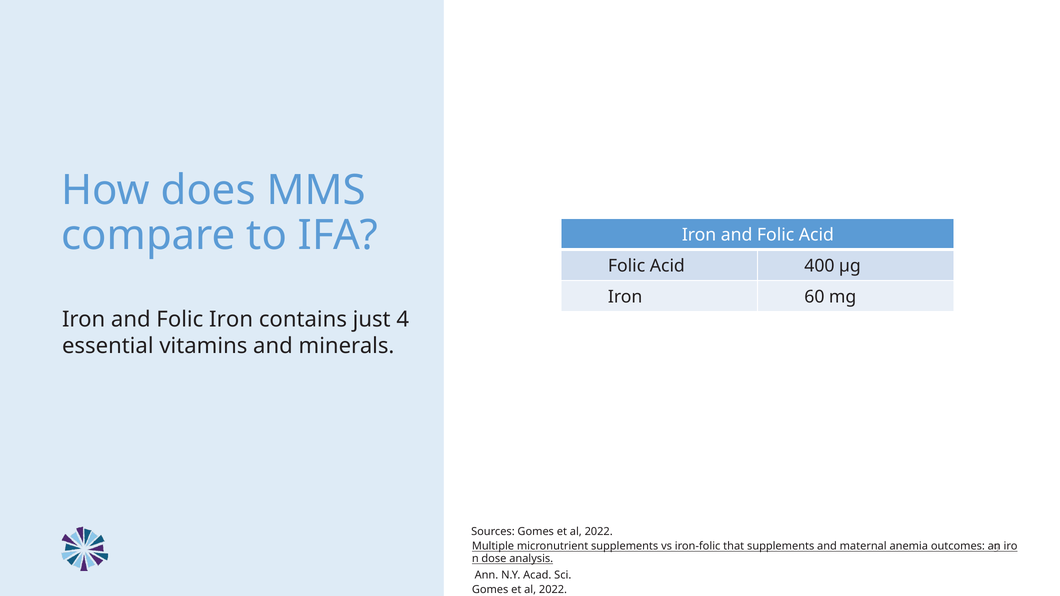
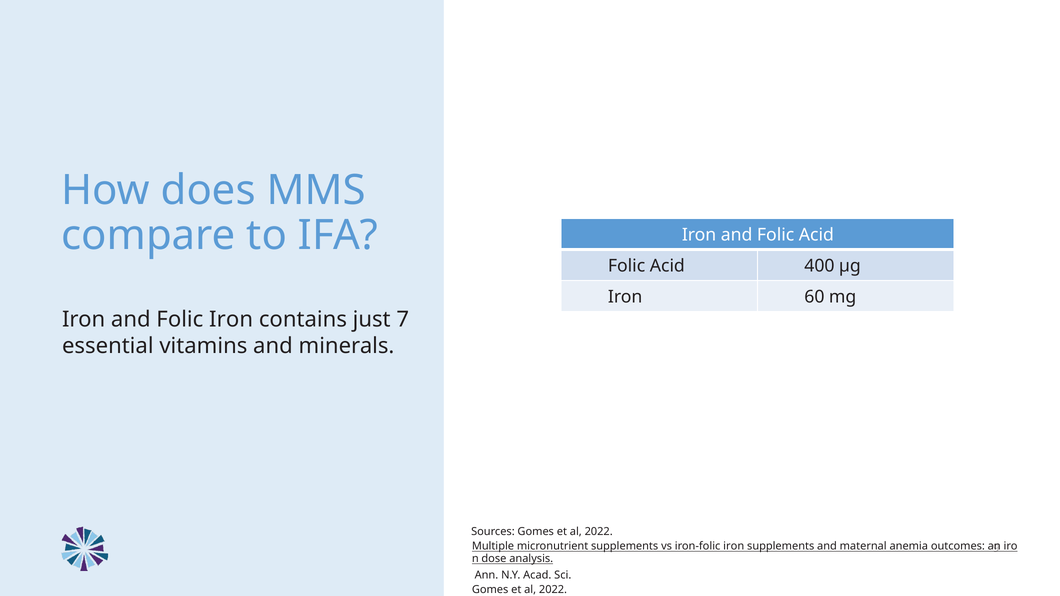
4: 4 -> 7
iron-folic that: that -> iron
